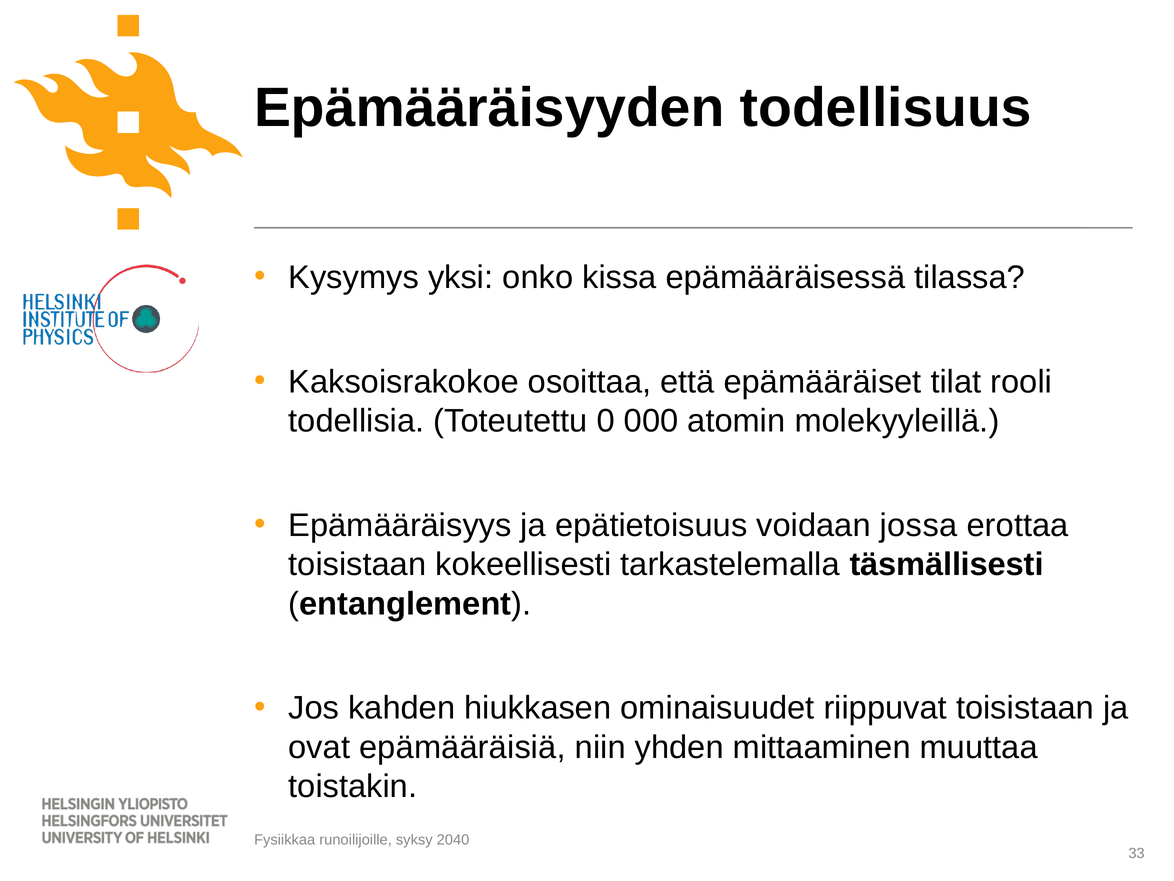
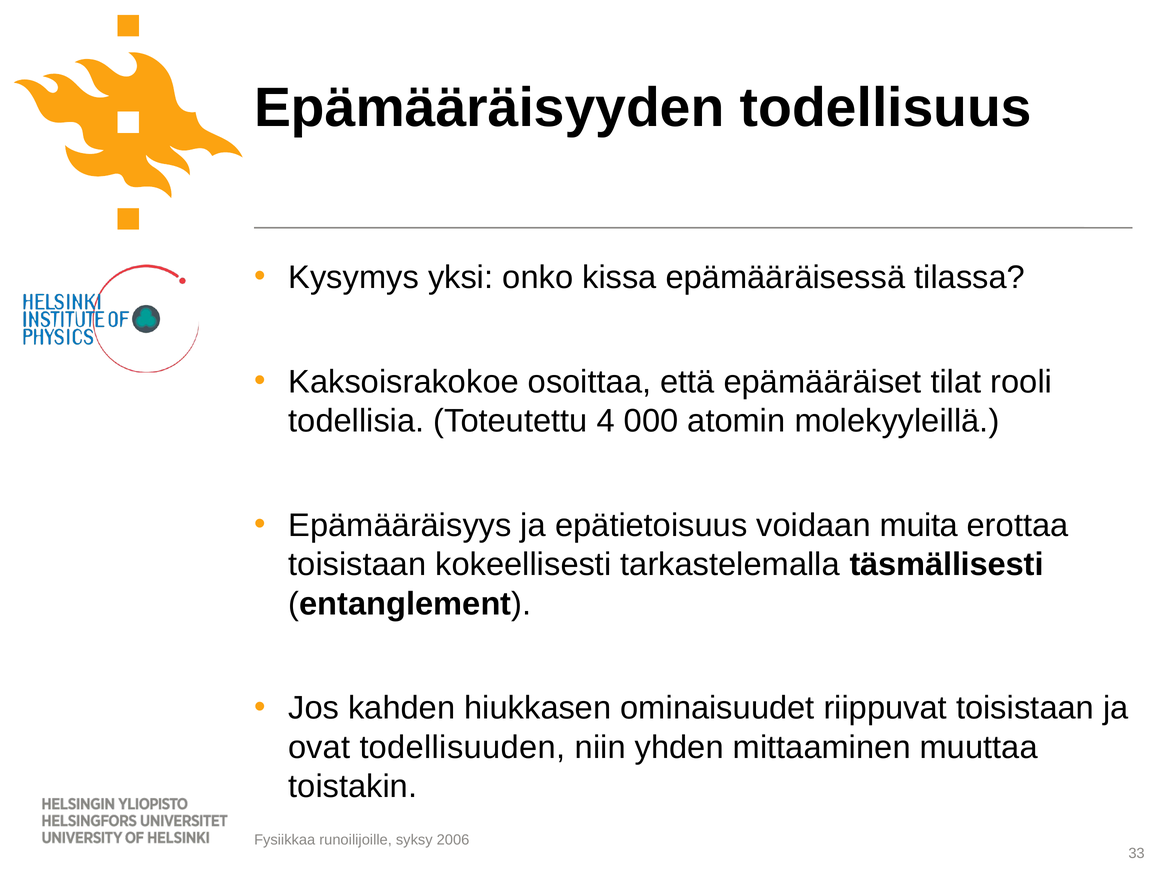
0: 0 -> 4
jossa: jossa -> muita
epämääräisiä: epämääräisiä -> todellisuuden
2040: 2040 -> 2006
